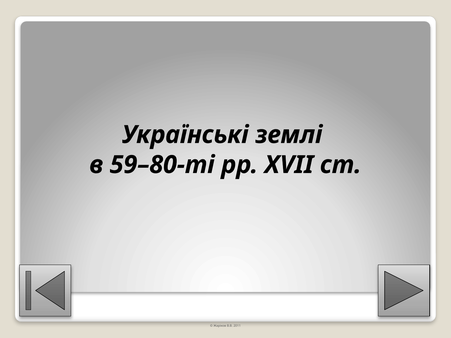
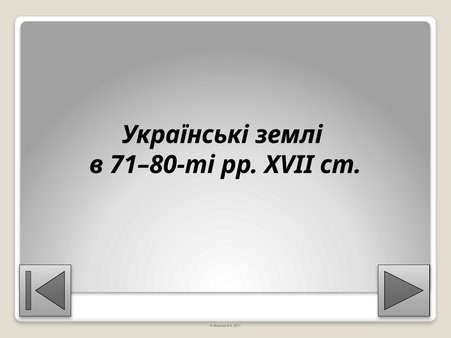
59–80-ті: 59–80-ті -> 71–80-ті
